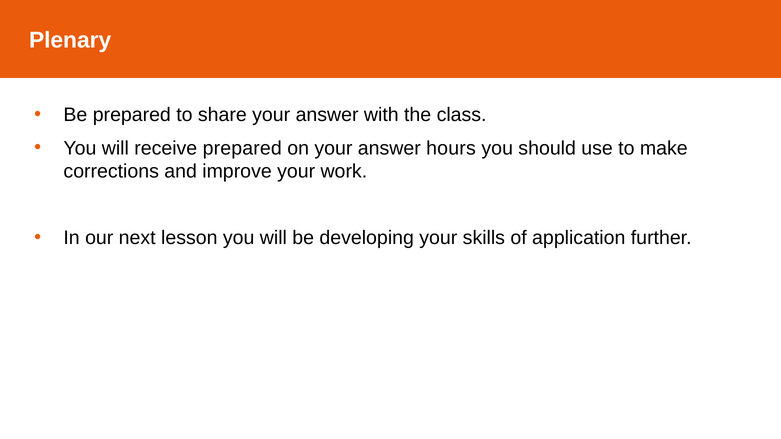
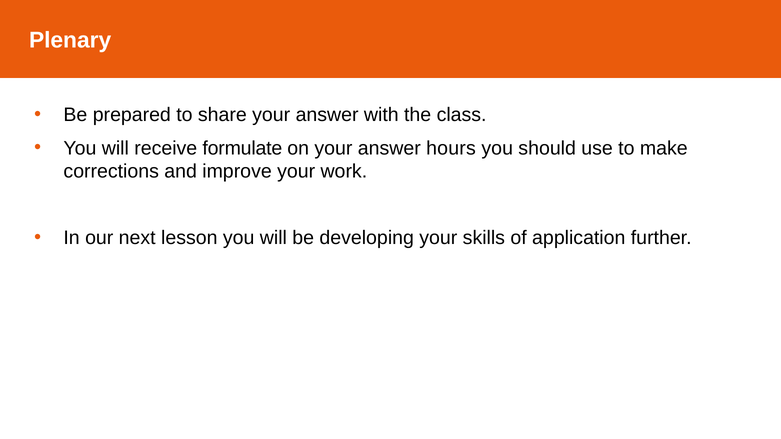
receive prepared: prepared -> formulate
